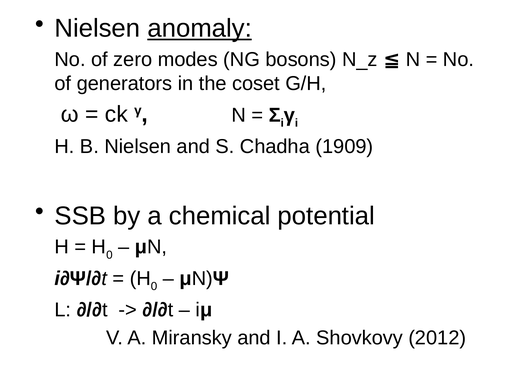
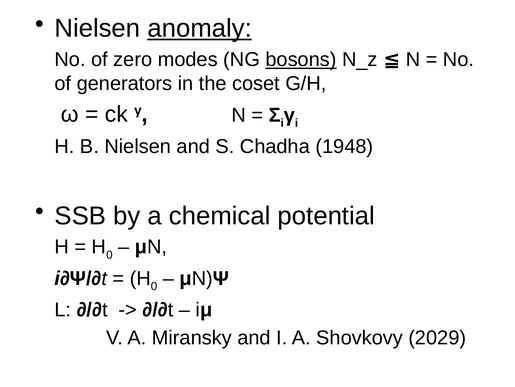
bosons underline: none -> present
1909: 1909 -> 1948
2012: 2012 -> 2029
